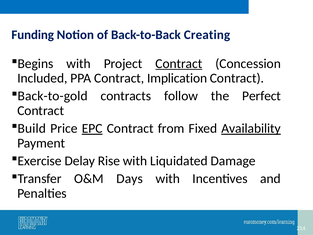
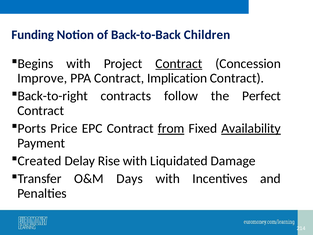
Creating: Creating -> Children
Included: Included -> Improve
Back-to-gold: Back-to-gold -> Back-to-right
Build: Build -> Ports
EPC underline: present -> none
from underline: none -> present
Exercise: Exercise -> Created
